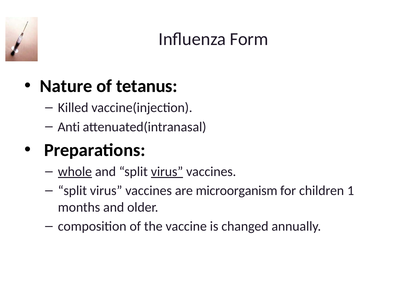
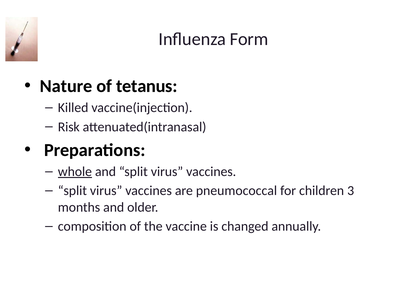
Anti: Anti -> Risk
virus at (167, 171) underline: present -> none
microorganism: microorganism -> pneumococcal
1: 1 -> 3
